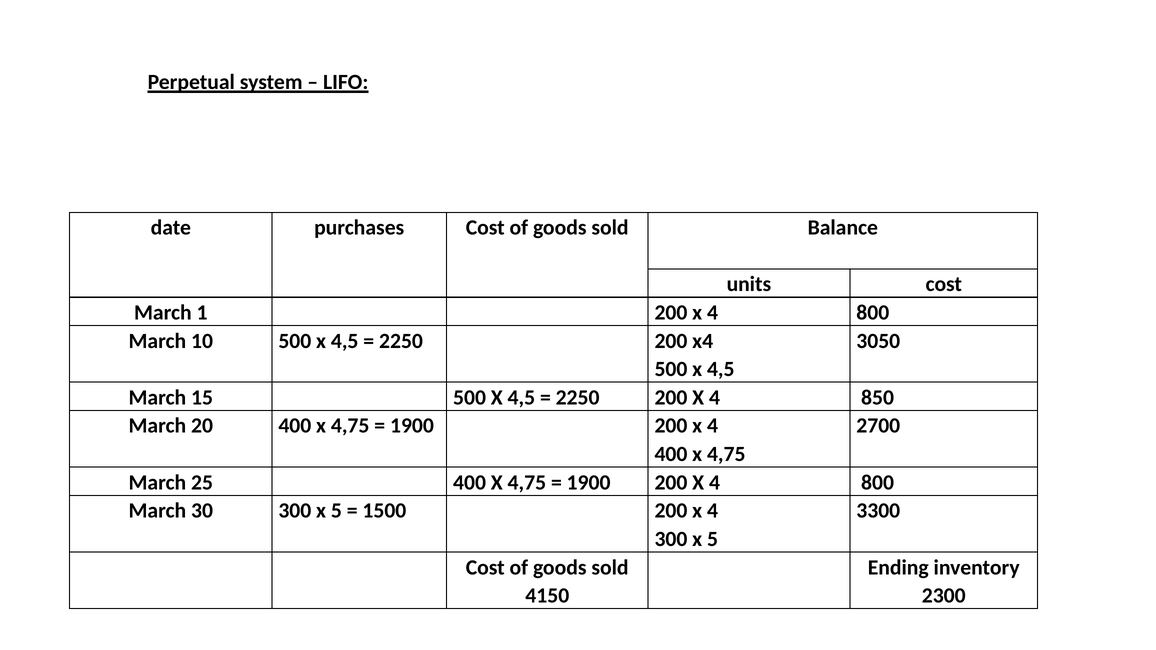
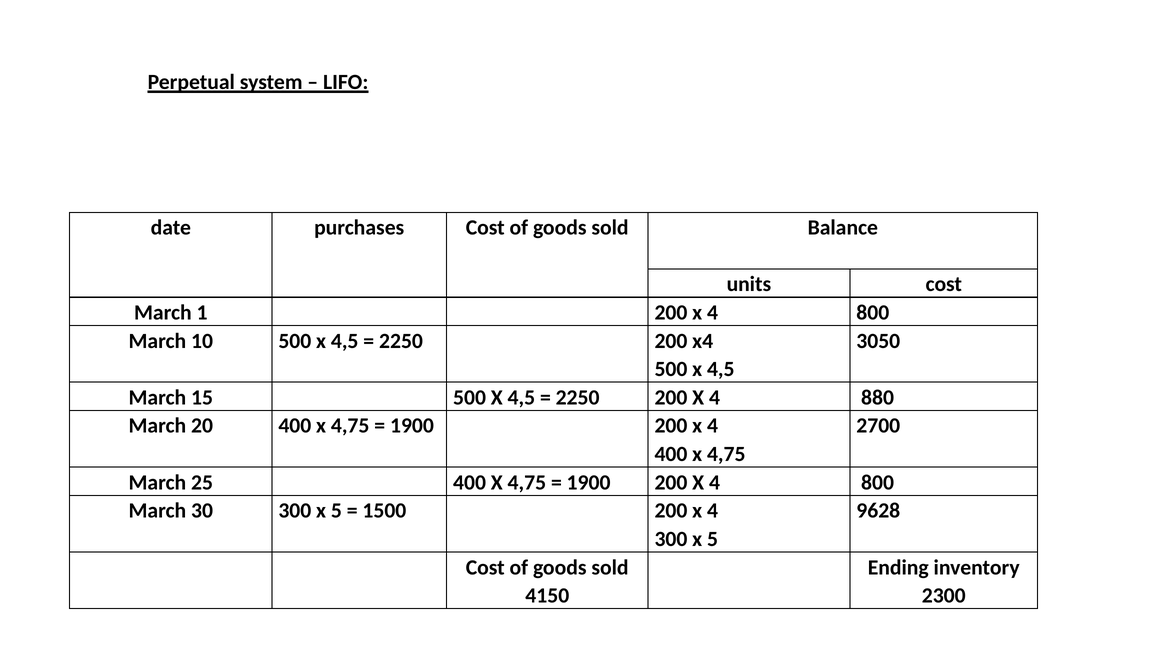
850: 850 -> 880
3300: 3300 -> 9628
